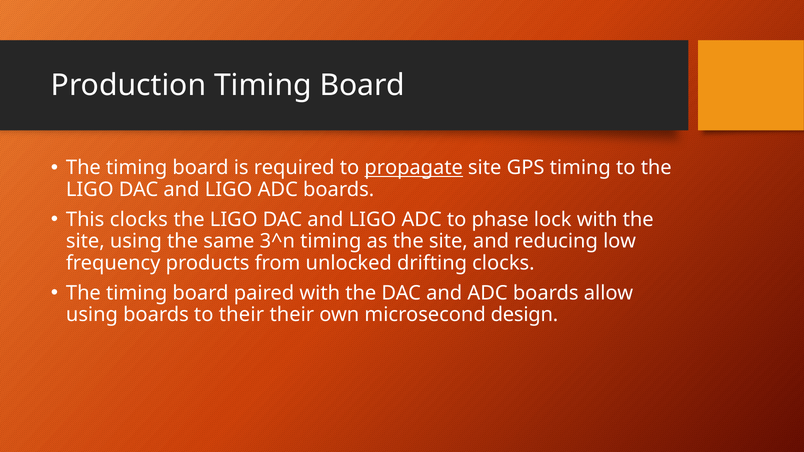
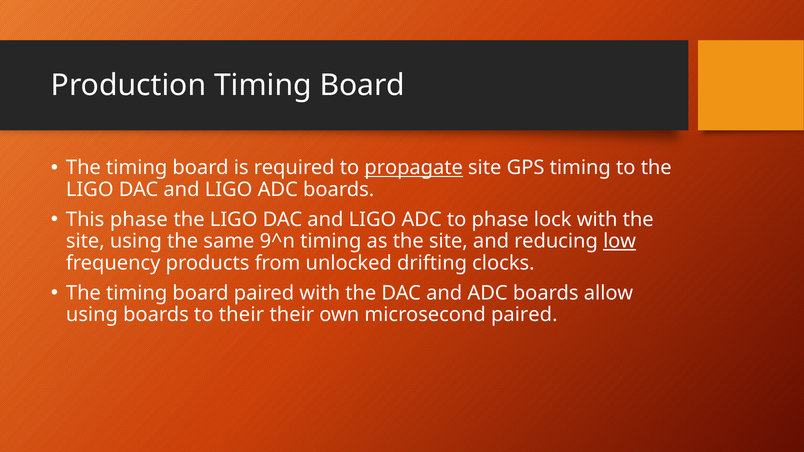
This clocks: clocks -> phase
3^n: 3^n -> 9^n
low underline: none -> present
microsecond design: design -> paired
